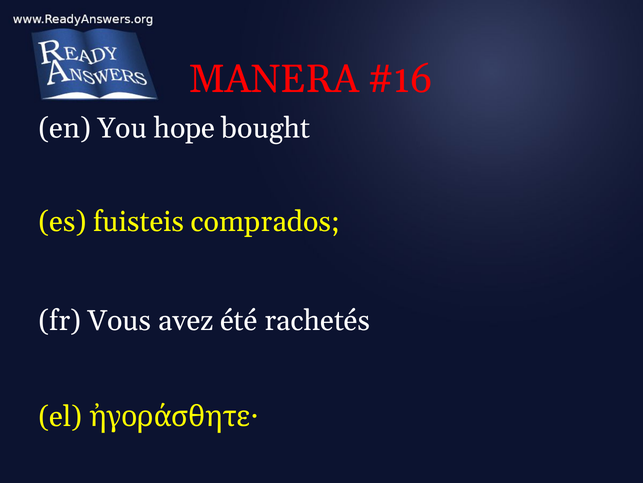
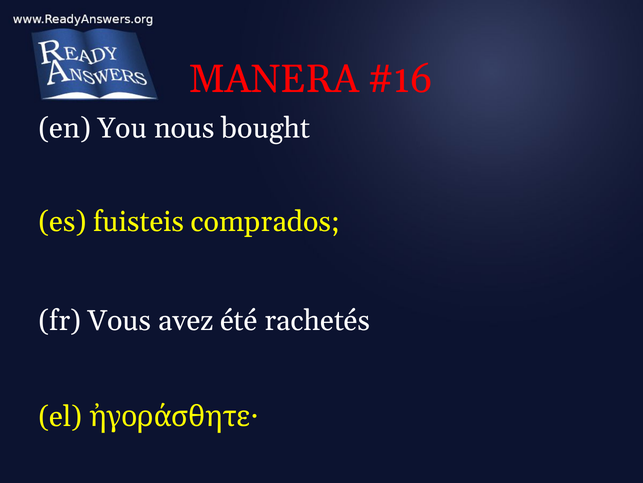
hope: hope -> nous
